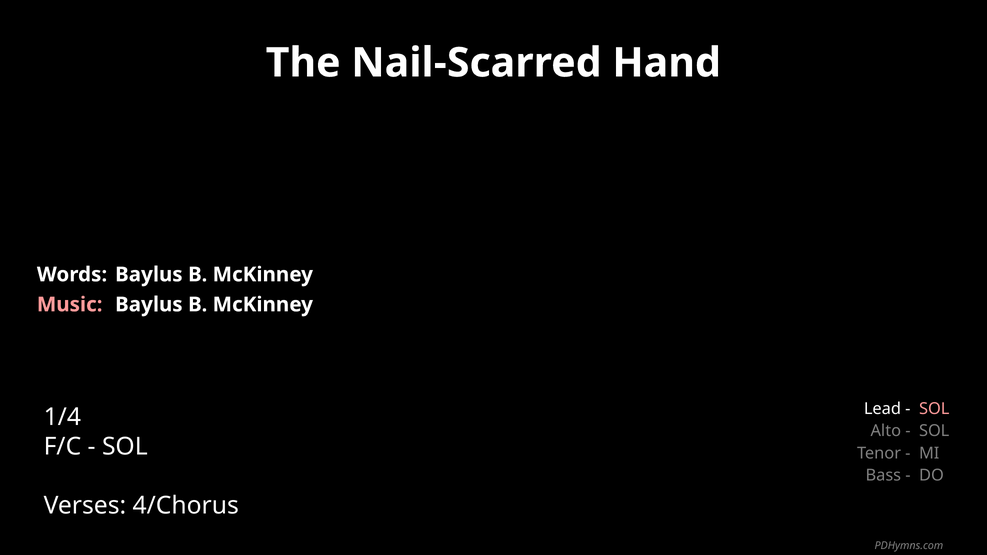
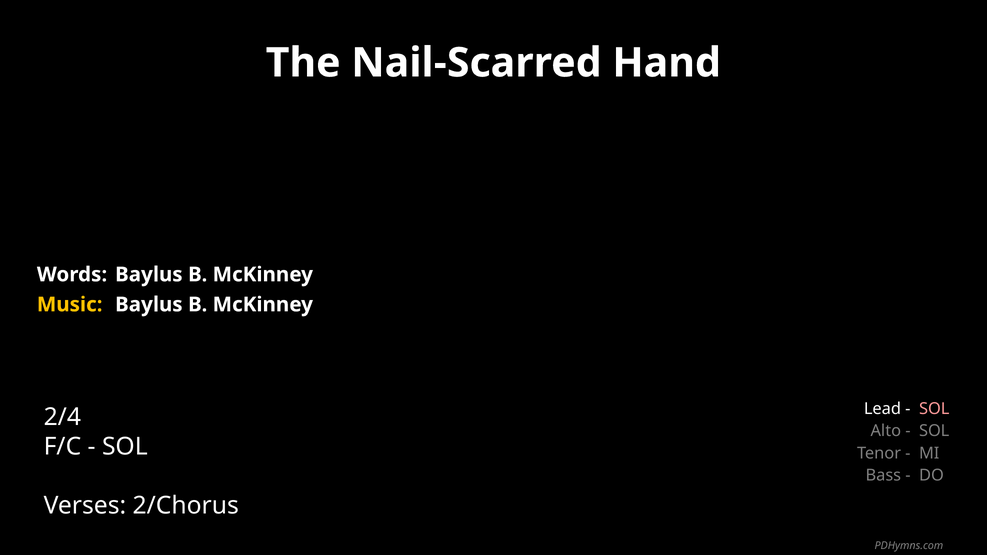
Music colour: pink -> yellow
1/4: 1/4 -> 2/4
4/Chorus: 4/Chorus -> 2/Chorus
